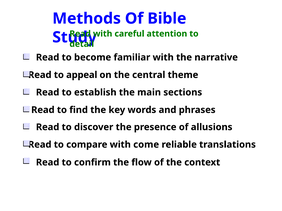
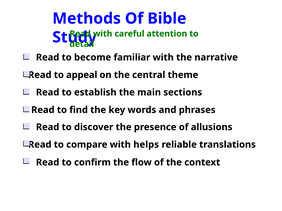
come: come -> helps
